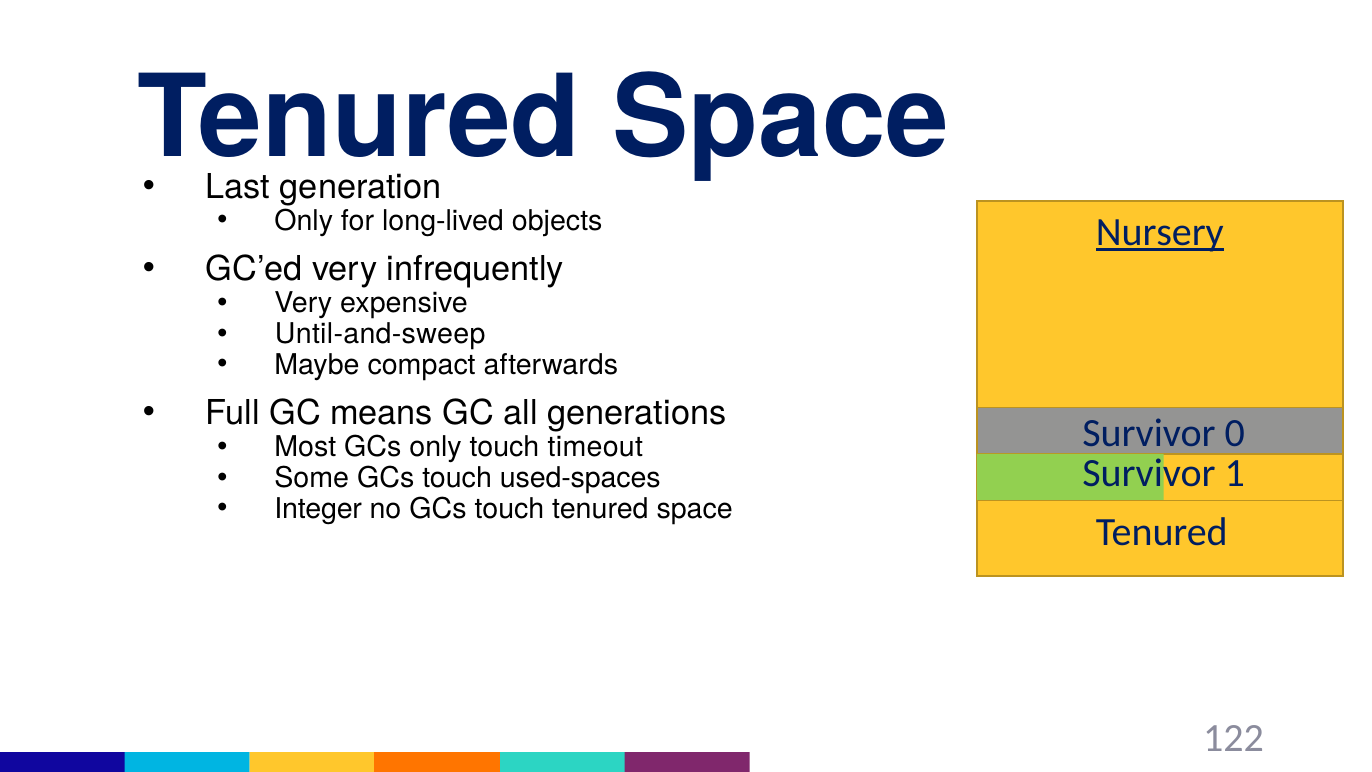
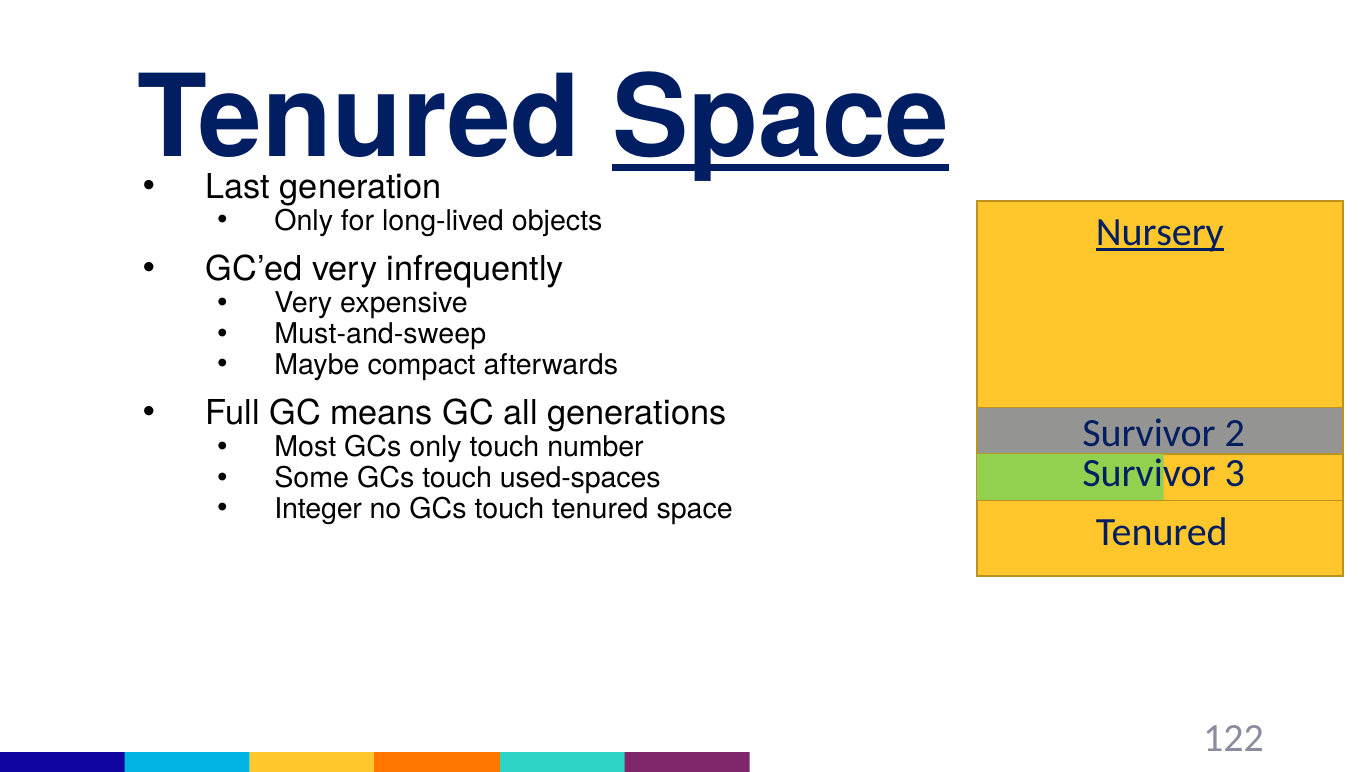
Space at (781, 118) underline: none -> present
Until-and-sweep: Until-and-sweep -> Must-and-sweep
0: 0 -> 2
timeout: timeout -> number
1: 1 -> 3
